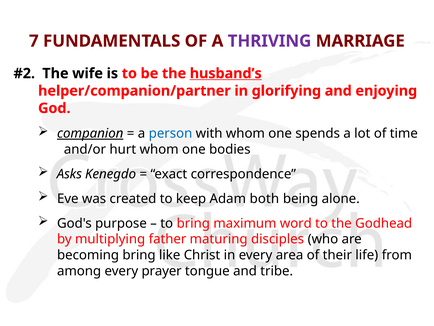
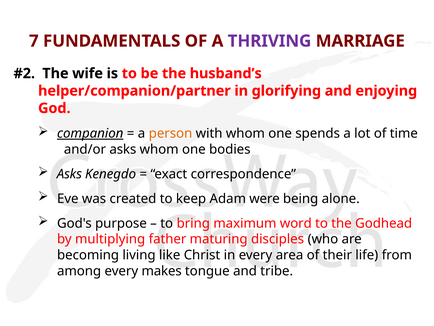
husband’s underline: present -> none
person colour: blue -> orange
and/or hurt: hurt -> asks
both: both -> were
becoming bring: bring -> living
prayer: prayer -> makes
